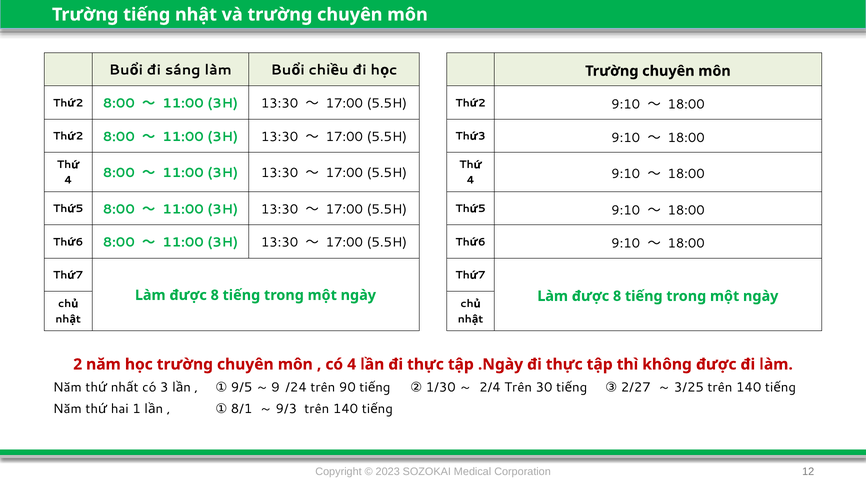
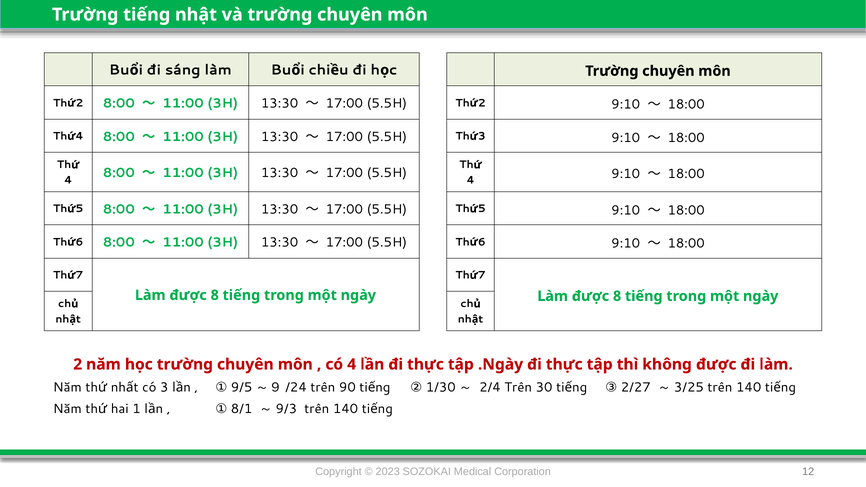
2 at (79, 136): 2 -> 4
